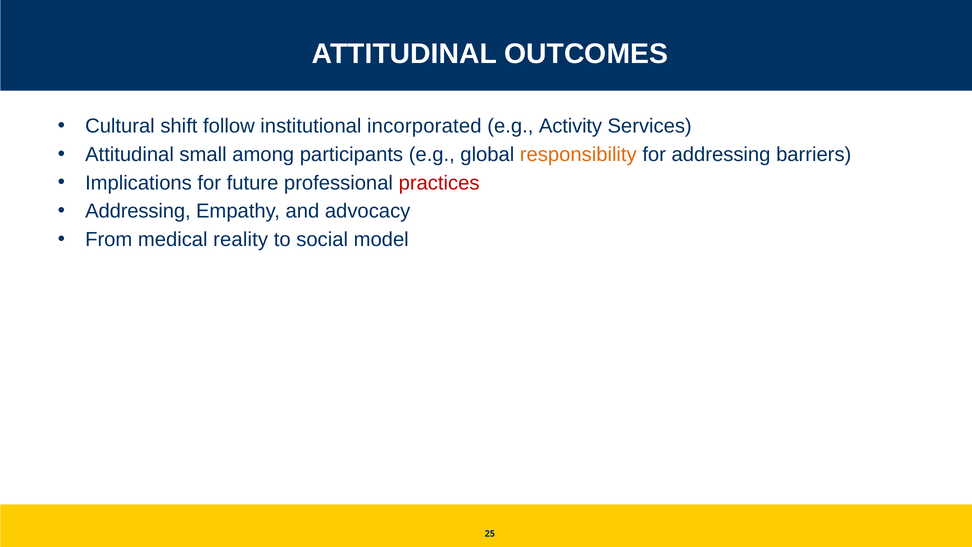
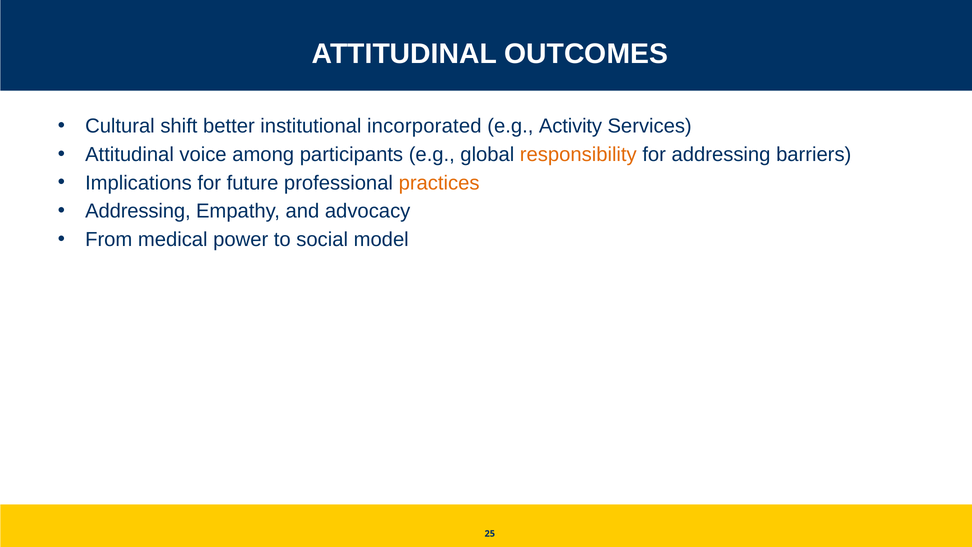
follow: follow -> better
small: small -> voice
practices colour: red -> orange
reality: reality -> power
